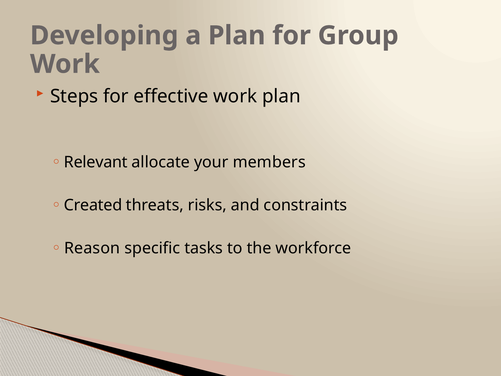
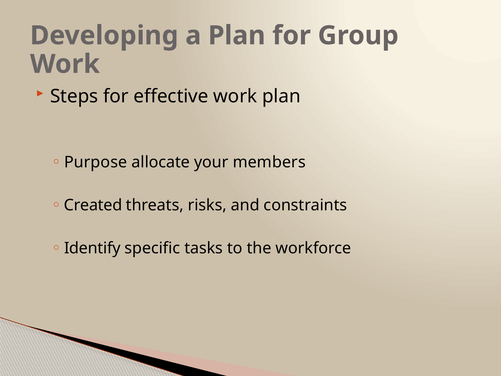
Relevant: Relevant -> Purpose
Reason: Reason -> Identify
